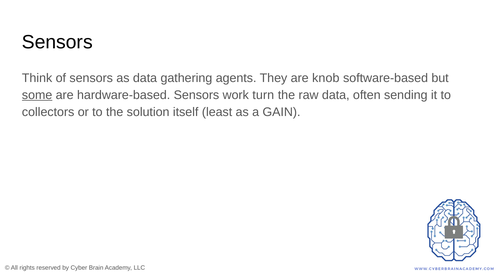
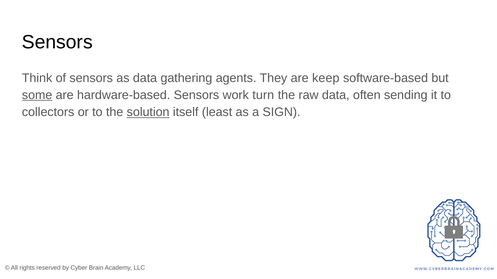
knob: knob -> keep
solution underline: none -> present
GAIN: GAIN -> SIGN
